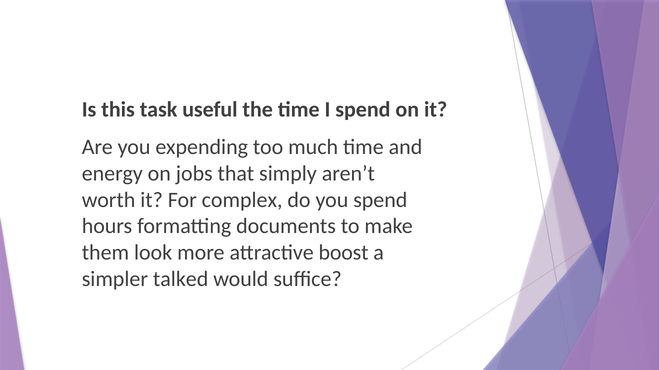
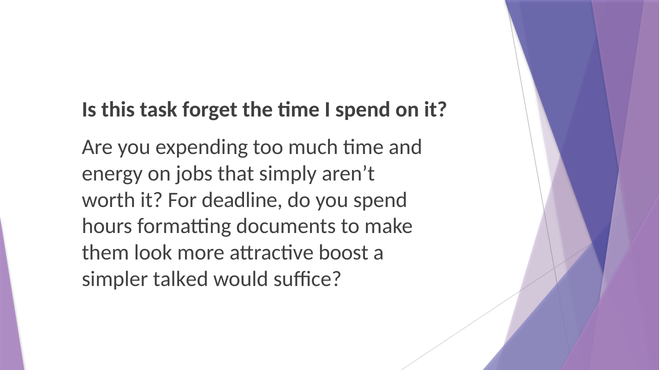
useful: useful -> forget
complex: complex -> deadline
